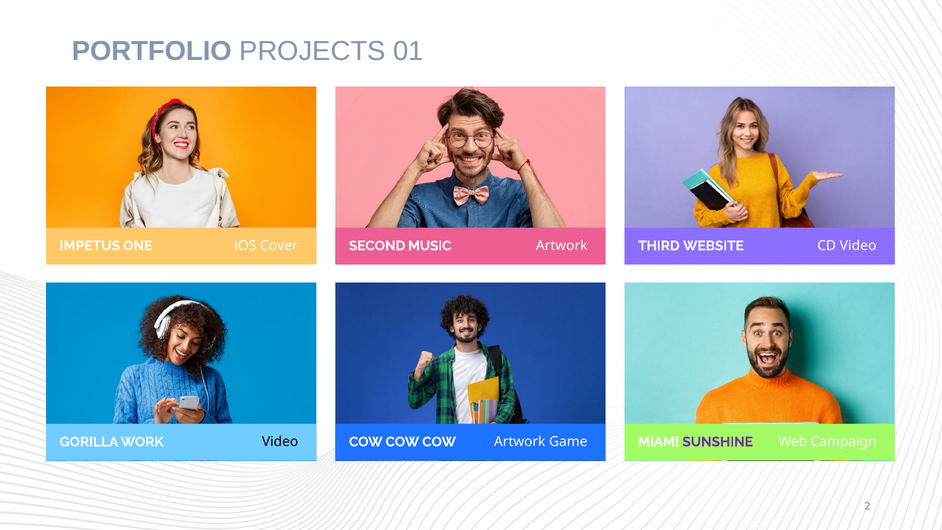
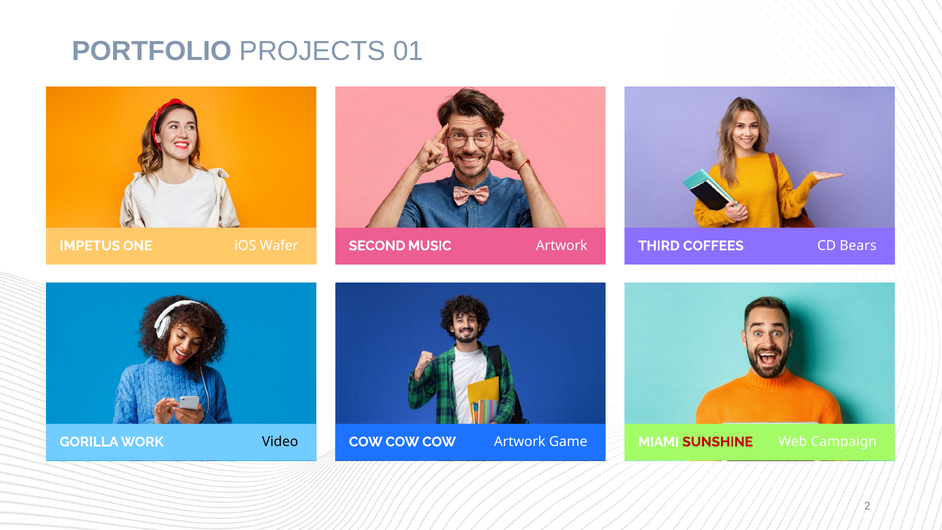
Cover: Cover -> Wafer
WEBSITE: WEBSITE -> COFFEES
CD Video: Video -> Bears
SUNSHINE colour: purple -> red
